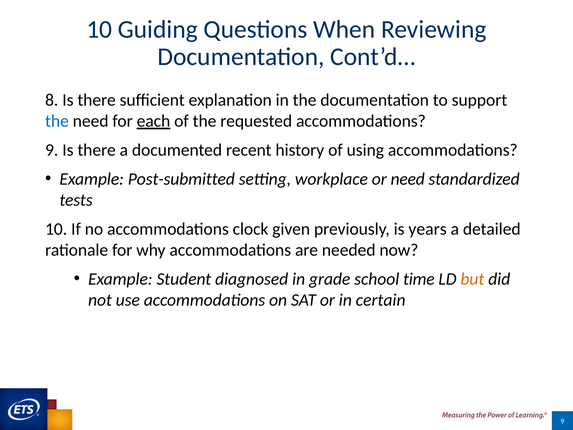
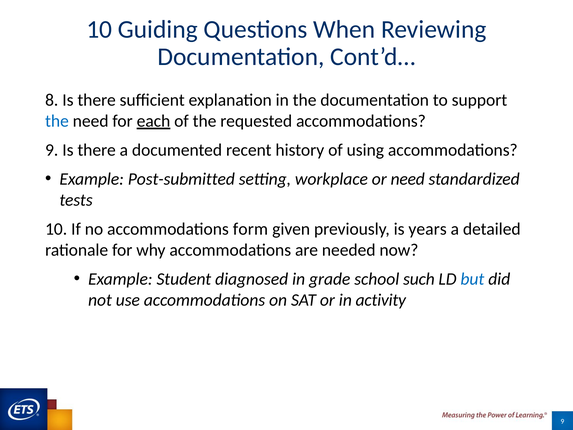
clock: clock -> form
time: time -> such
but colour: orange -> blue
certain: certain -> activity
